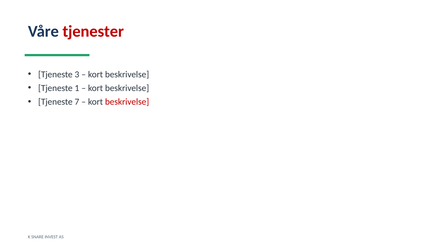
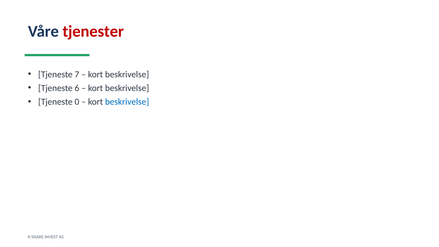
3: 3 -> 7
1: 1 -> 6
7: 7 -> 0
beskrivelse at (127, 102) colour: red -> blue
